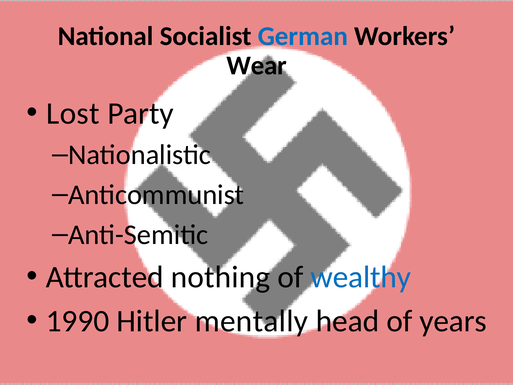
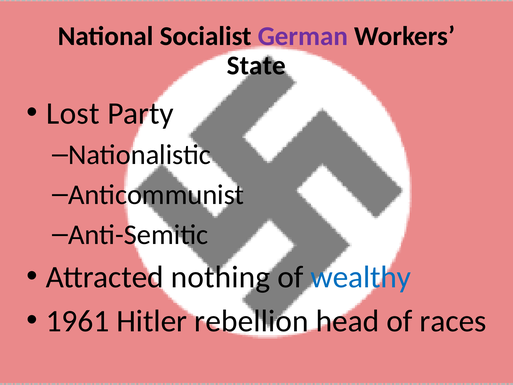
German colour: blue -> purple
Wear: Wear -> State
1990: 1990 -> 1961
mentally: mentally -> rebellion
years: years -> races
